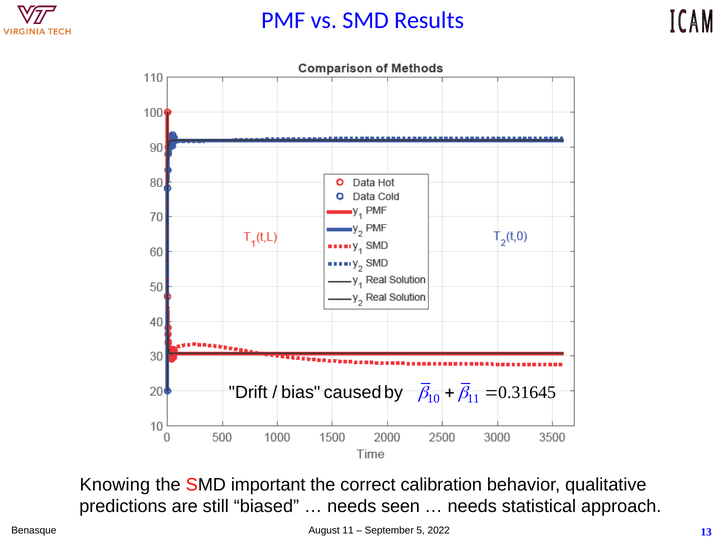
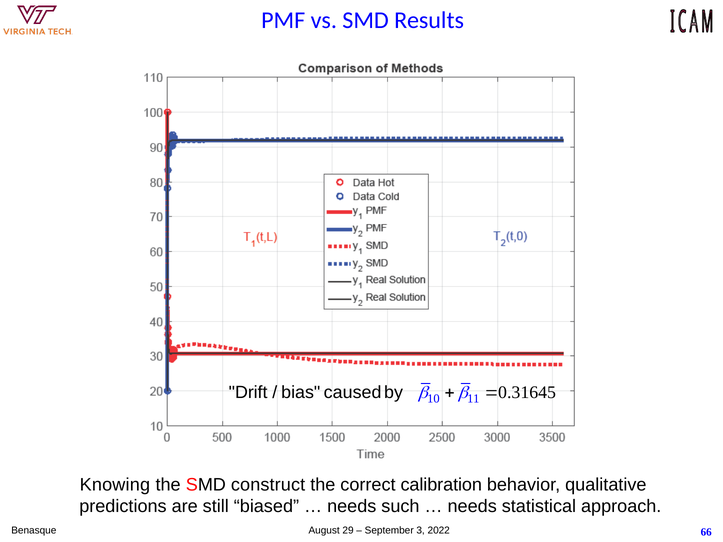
important: important -> construct
seen: seen -> such
August 11: 11 -> 29
5: 5 -> 3
13: 13 -> 66
